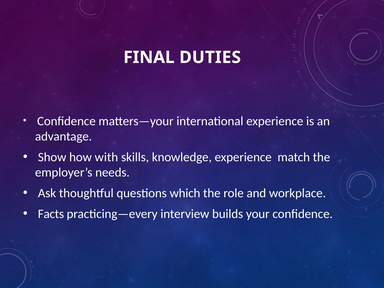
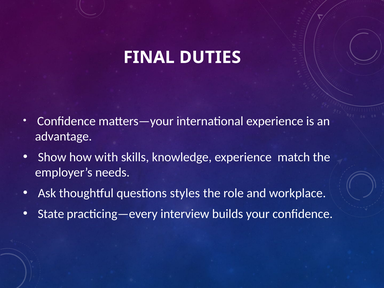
which: which -> styles
Facts: Facts -> State
